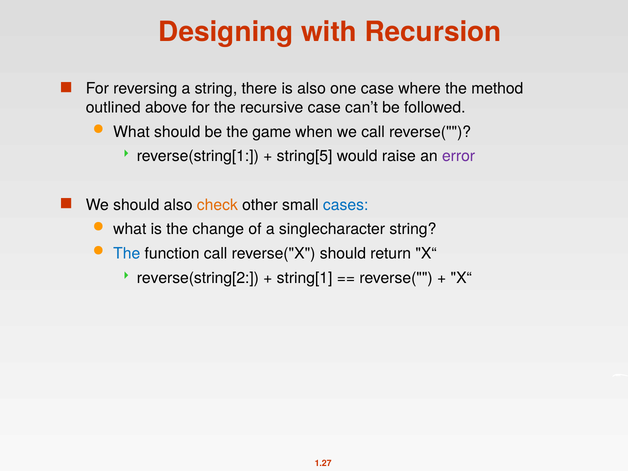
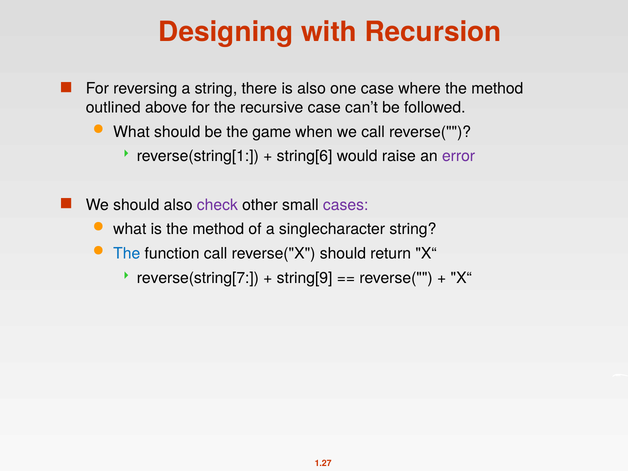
string[5: string[5 -> string[6
check colour: orange -> purple
cases colour: blue -> purple
is the change: change -> method
reverse(string[2: reverse(string[2 -> reverse(string[7
string[1: string[1 -> string[9
